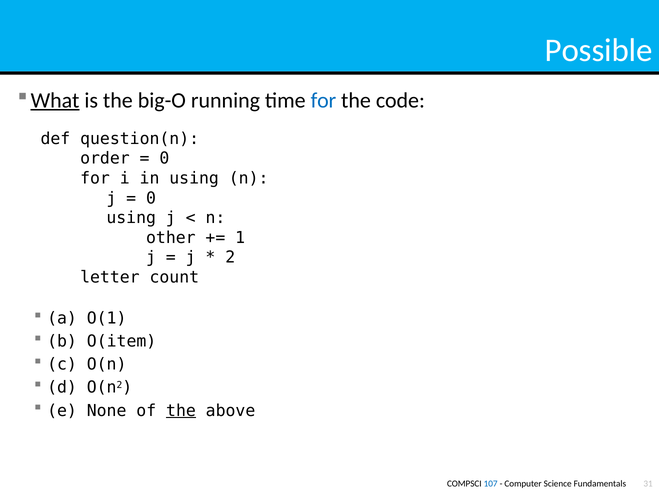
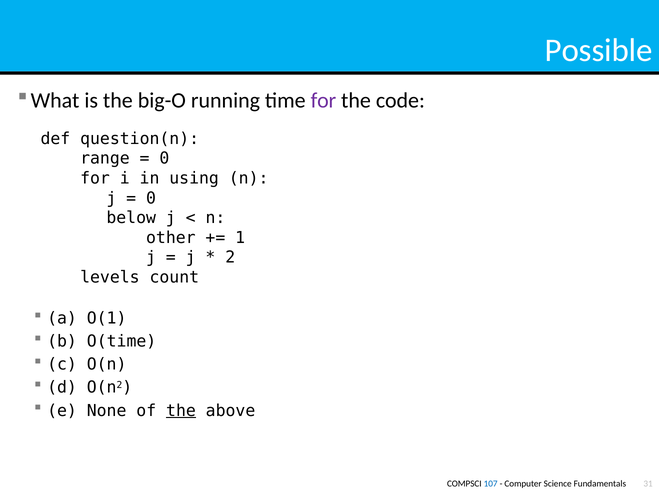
What underline: present -> none
for at (323, 100) colour: blue -> purple
order: order -> range
using at (131, 218): using -> below
letter: letter -> levels
O(item: O(item -> O(time
